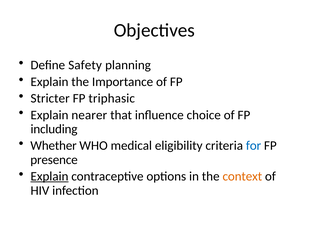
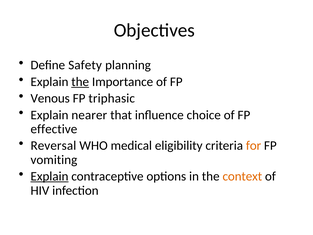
the at (80, 82) underline: none -> present
Stricter: Stricter -> Venous
including: including -> effective
Whether: Whether -> Reversal
for colour: blue -> orange
presence: presence -> vomiting
